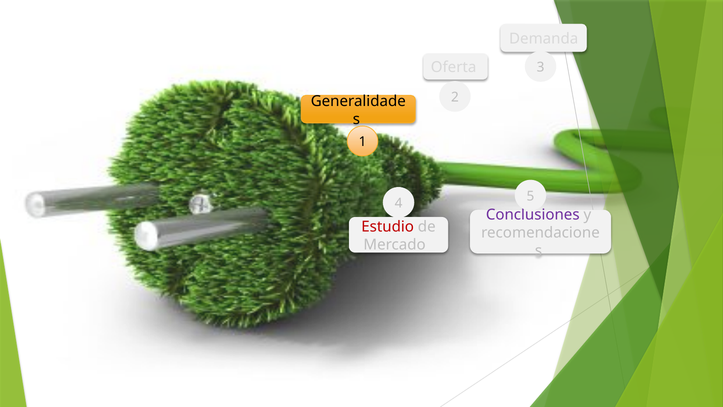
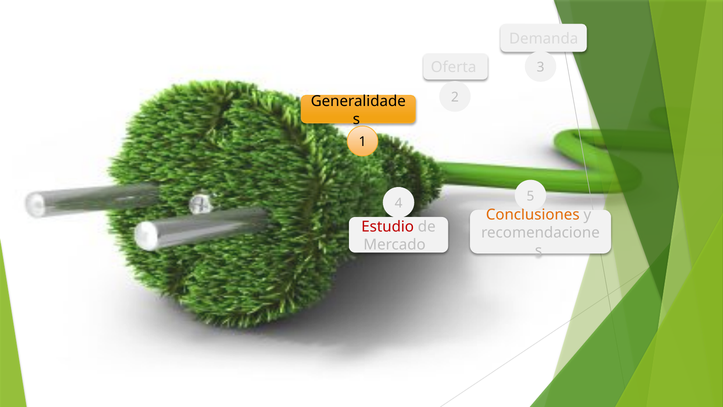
Conclusiones colour: purple -> orange
